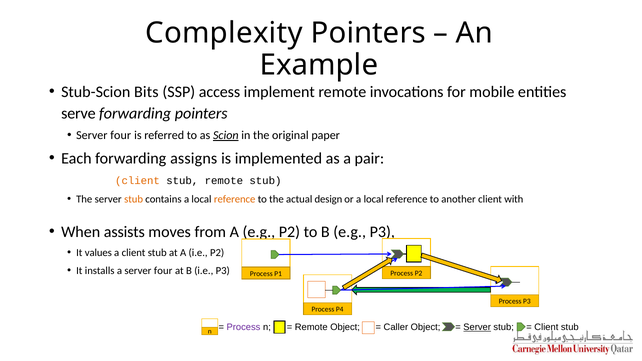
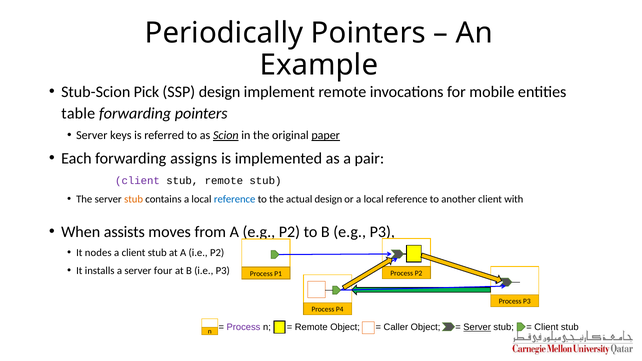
Complexity: Complexity -> Periodically
Bits: Bits -> Pick
SSP access: access -> design
serve: serve -> table
four at (121, 135): four -> keys
paper underline: none -> present
client at (138, 181) colour: orange -> purple
reference at (235, 199) colour: orange -> blue
values: values -> nodes
